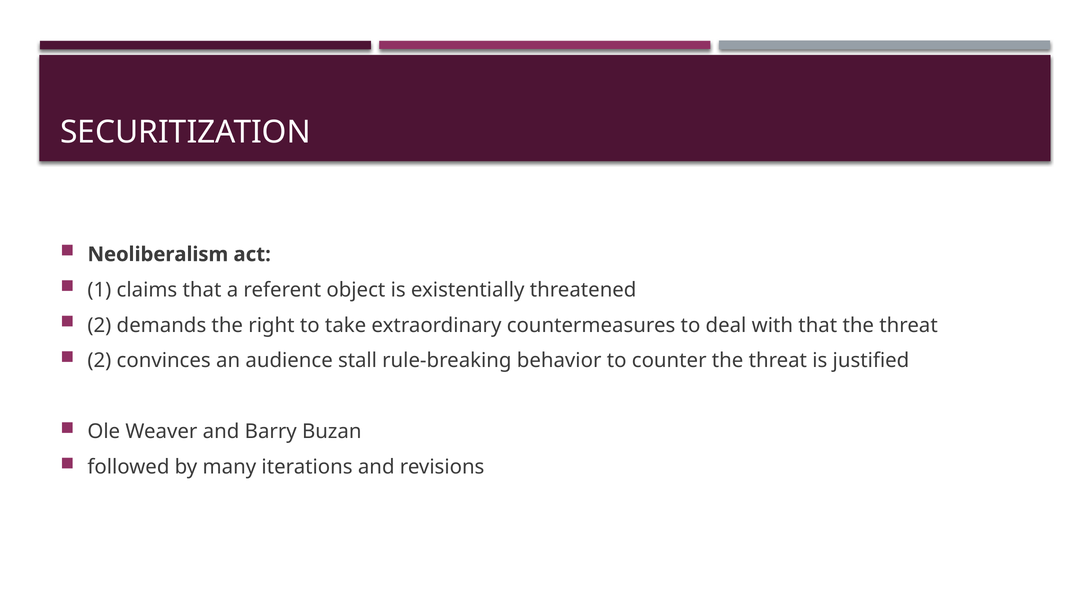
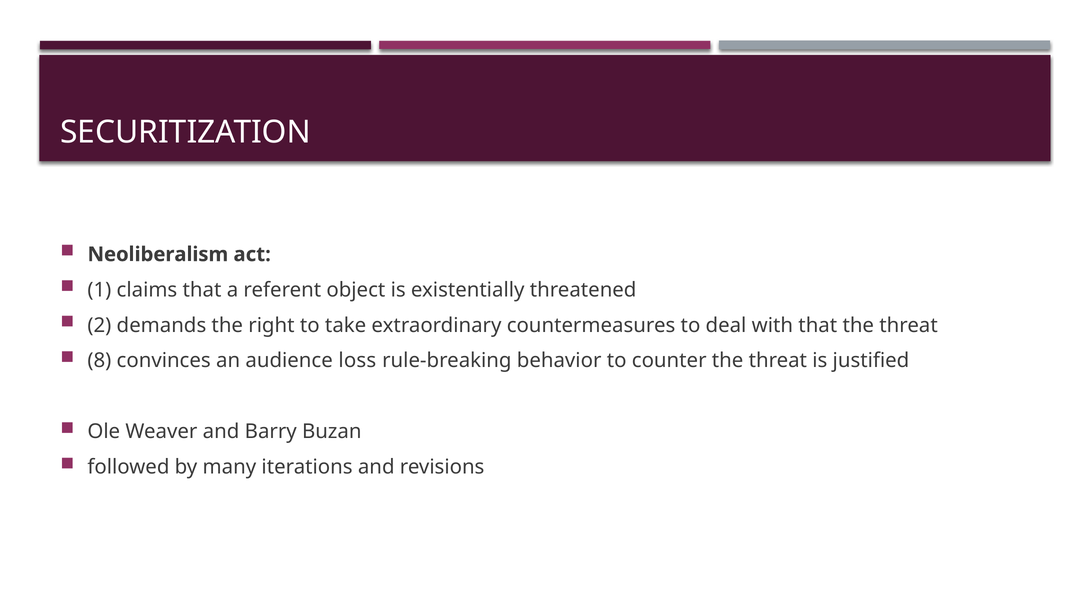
2 at (99, 361): 2 -> 8
stall: stall -> loss
